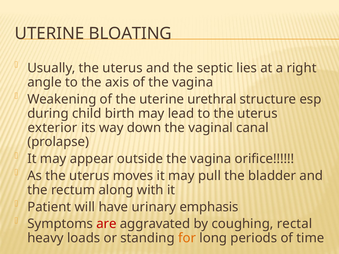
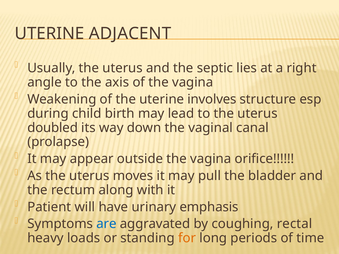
BLOATING: BLOATING -> ADJACENT
urethral: urethral -> involves
exterior: exterior -> doubled
are colour: red -> blue
